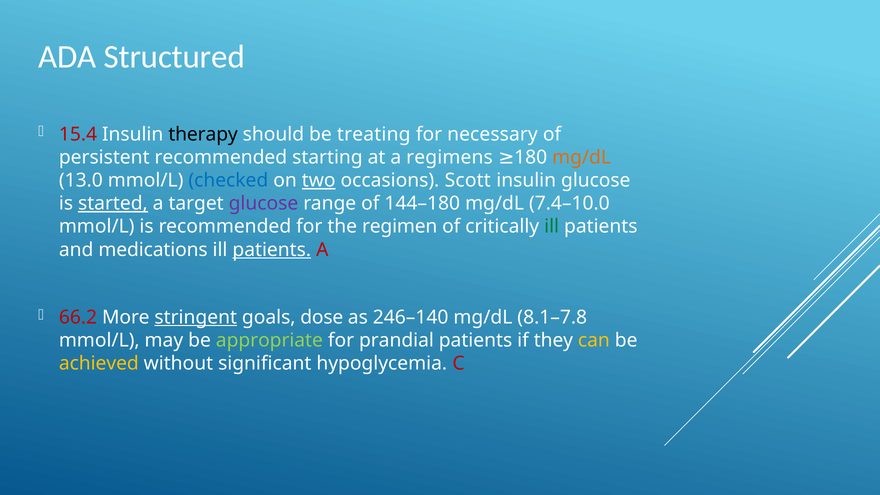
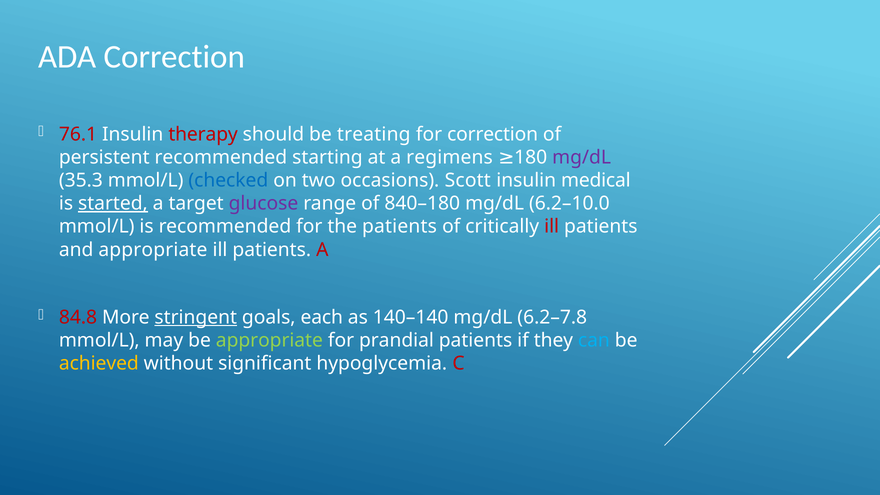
ADA Structured: Structured -> Correction
15.4: 15.4 -> 76.1
therapy colour: black -> red
for necessary: necessary -> correction
mg/dL at (582, 157) colour: orange -> purple
13.0: 13.0 -> 35.3
two underline: present -> none
insulin glucose: glucose -> medical
144–180: 144–180 -> 840–180
7.4–10.0: 7.4–10.0 -> 6.2–10.0
the regimen: regimen -> patients
ill at (552, 227) colour: green -> red
and medications: medications -> appropriate
patients at (272, 250) underline: present -> none
66.2: 66.2 -> 84.8
dose: dose -> each
246–140: 246–140 -> 140–140
8.1–7.8: 8.1–7.8 -> 6.2–7.8
can colour: yellow -> light blue
